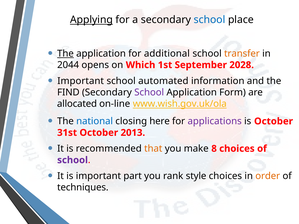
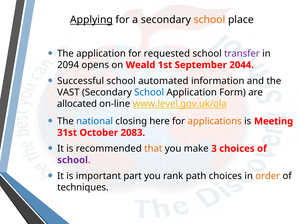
school at (210, 20) colour: blue -> orange
The at (65, 54) underline: present -> none
additional: additional -> requested
transfer colour: orange -> purple
2044: 2044 -> 2094
Which: Which -> Weald
2028: 2028 -> 2044
Important at (81, 81): Important -> Successful
FIND: FIND -> VAST
School at (149, 92) colour: purple -> blue
www.wish.gov.uk/ola: www.wish.gov.uk/ola -> www.level.gov.uk/ola
applications colour: purple -> orange
is October: October -> Meeting
2013: 2013 -> 2083
8: 8 -> 3
style: style -> path
